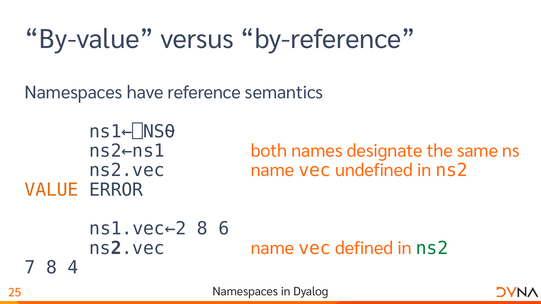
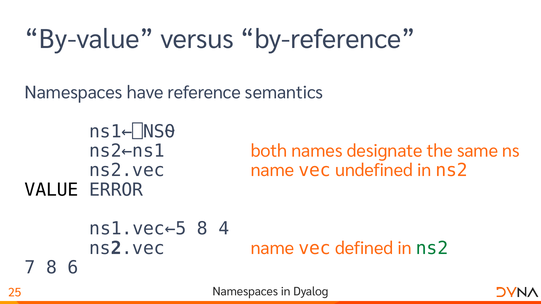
VALUE colour: orange -> black
ns1.vec←2: ns1.vec←2 -> ns1.vec←5
6: 6 -> 4
4: 4 -> 6
